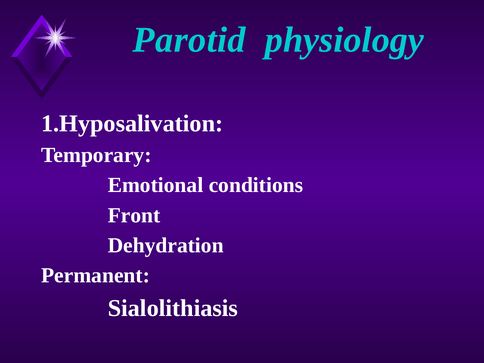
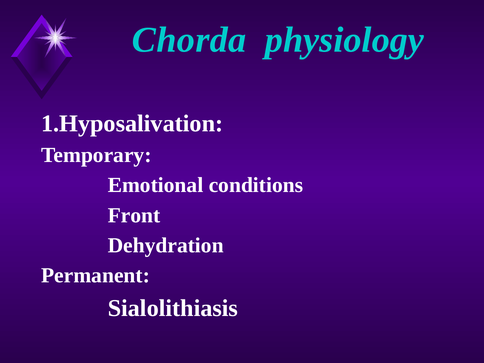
Parotid: Parotid -> Chorda
